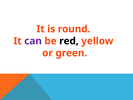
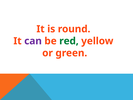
red colour: black -> green
